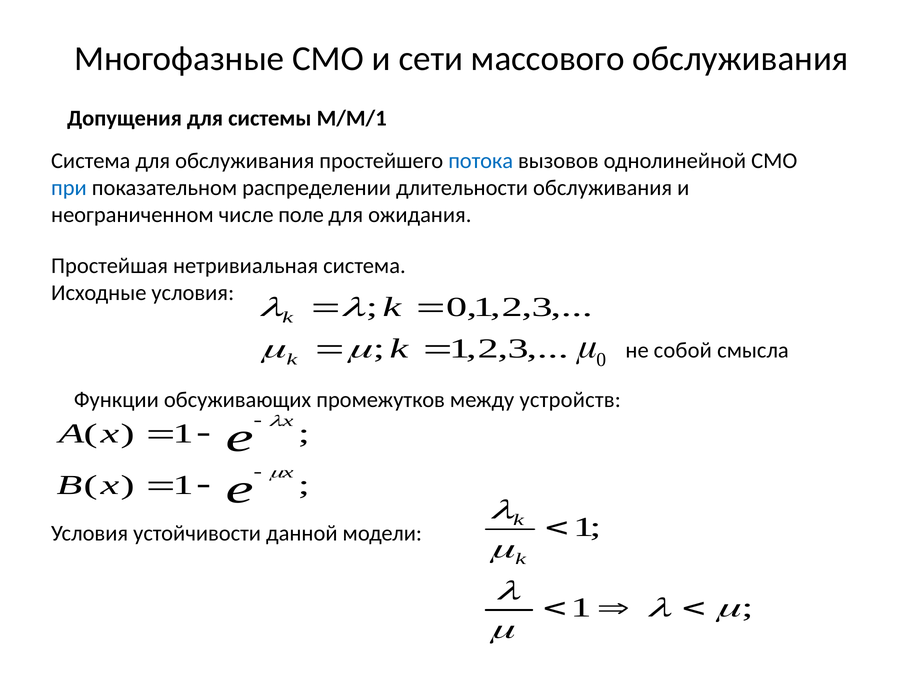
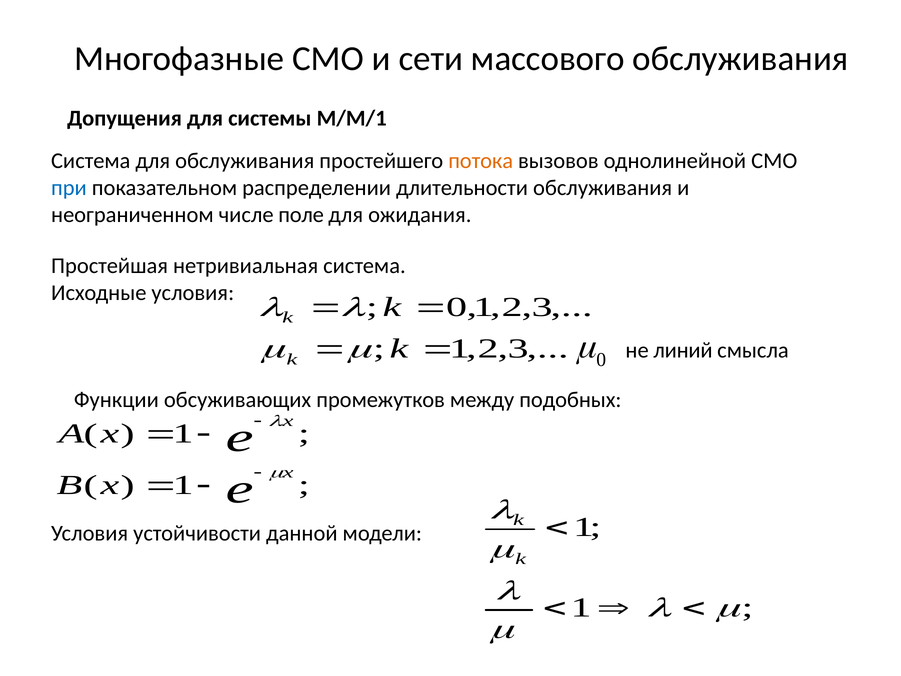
потока colour: blue -> orange
собой: собой -> линий
устройств: устройств -> подобных
